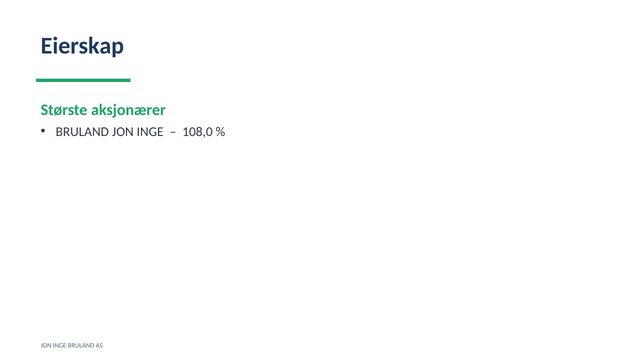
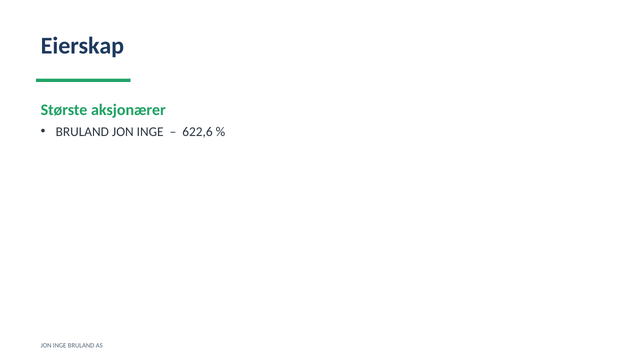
108,0: 108,0 -> 622,6
